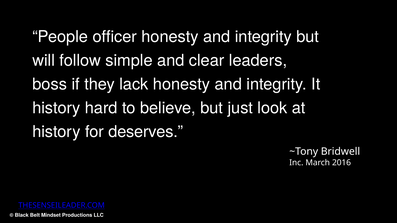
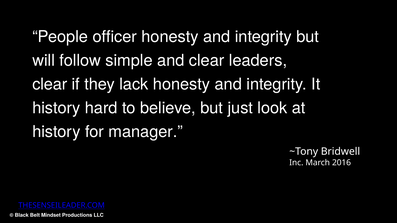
boss at (50, 84): boss -> clear
deserves: deserves -> manager
